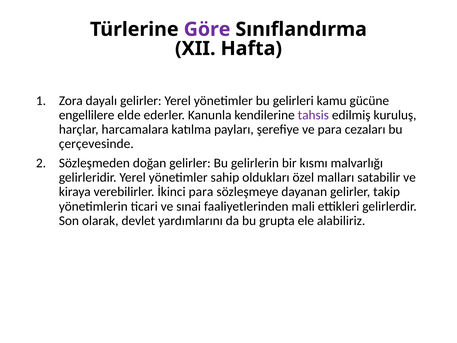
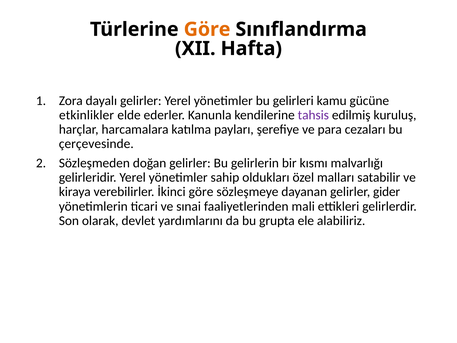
Göre at (207, 29) colour: purple -> orange
engellilere: engellilere -> etkinlikler
İkinci para: para -> göre
takip: takip -> gider
